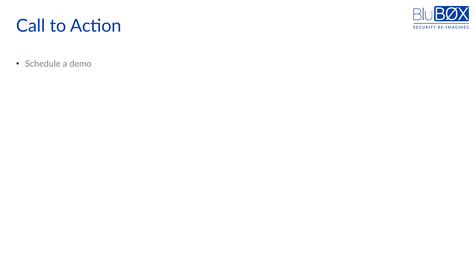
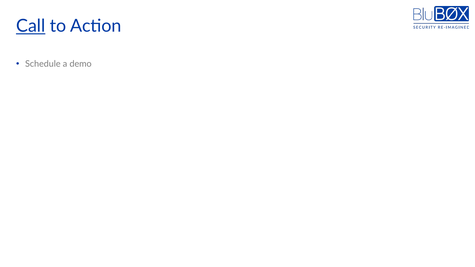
Call underline: none -> present
